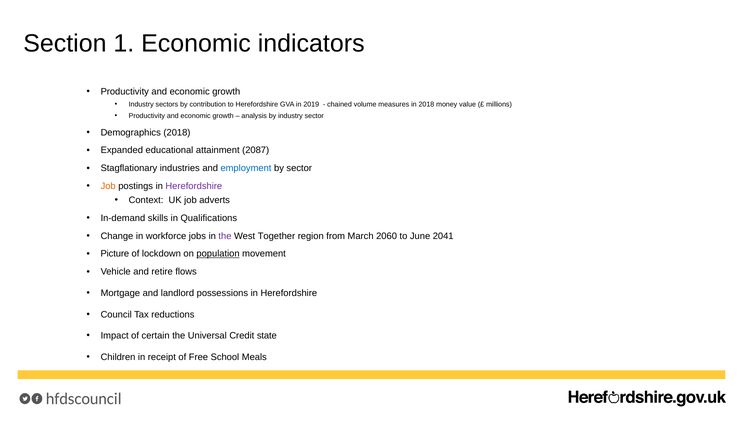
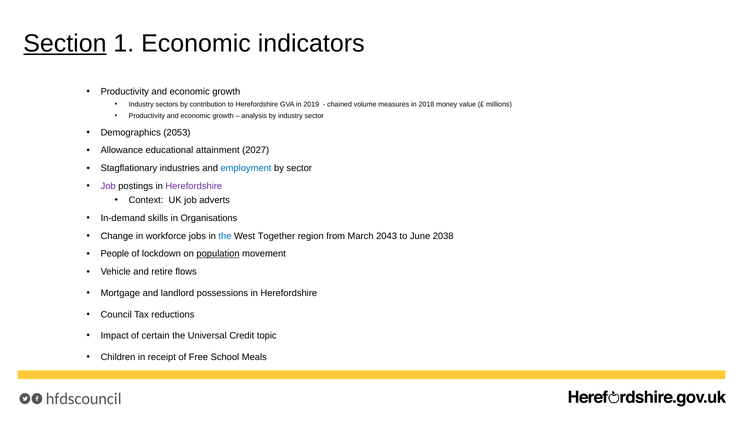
Section underline: none -> present
Demographics 2018: 2018 -> 2053
Expanded: Expanded -> Allowance
2087: 2087 -> 2027
Job at (108, 186) colour: orange -> purple
Qualifications: Qualifications -> Organisations
the at (225, 236) colour: purple -> blue
2060: 2060 -> 2043
2041: 2041 -> 2038
Picture: Picture -> People
state: state -> topic
